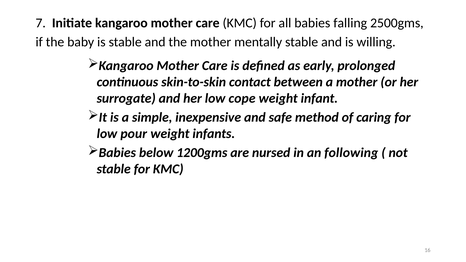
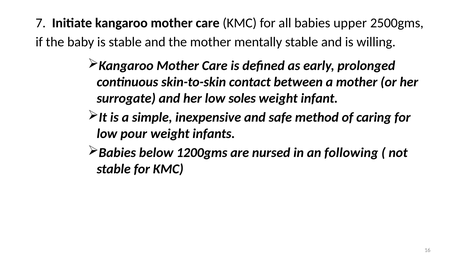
falling: falling -> upper
cope: cope -> soles
